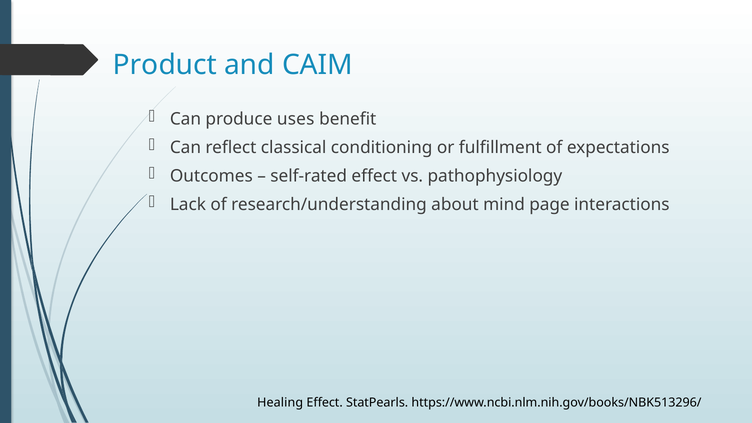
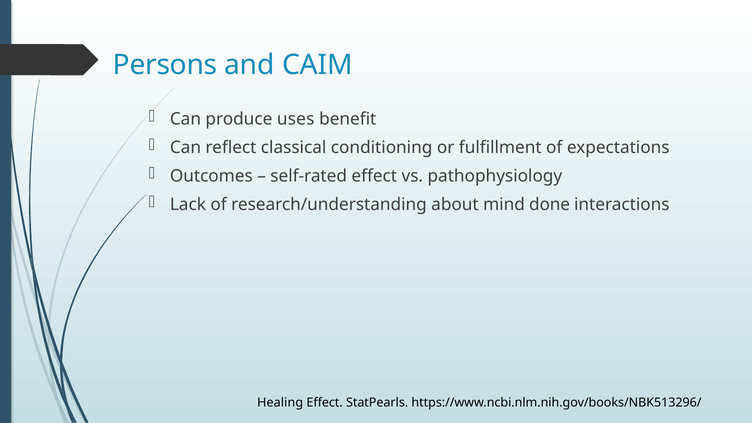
Product: Product -> Persons
page: page -> done
